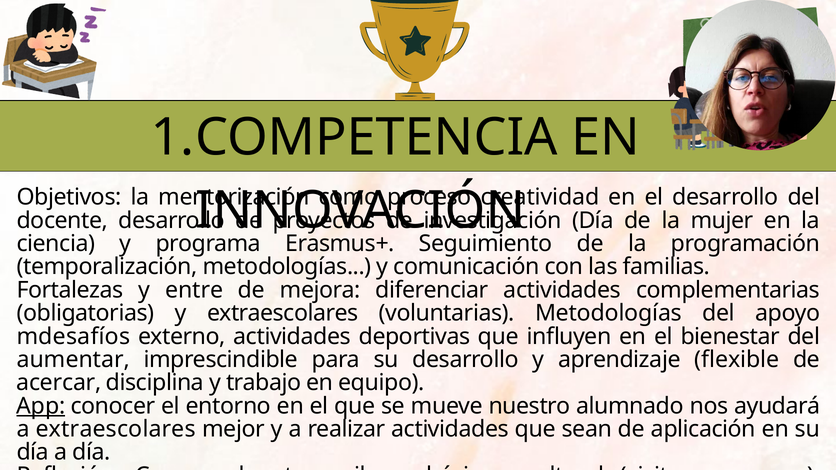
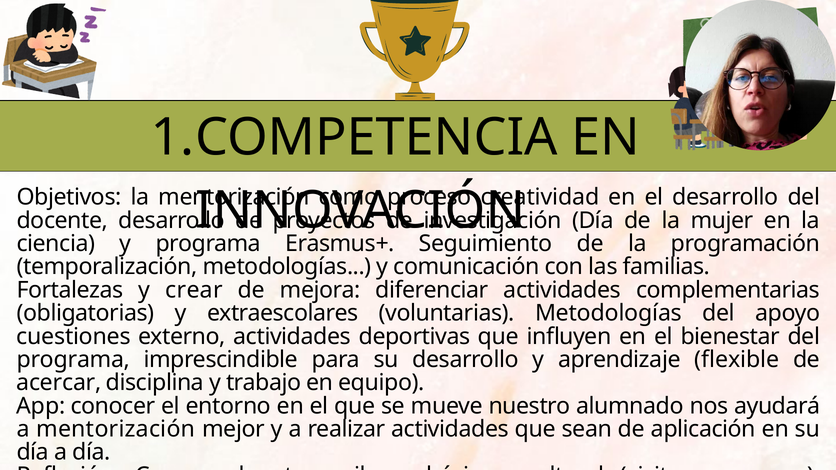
entre: entre -> crear
mdesafíos: mdesafíos -> cuestiones
aumentar at (73, 360): aumentar -> programa
App underline: present -> none
a extraescolares: extraescolares -> mentorización
